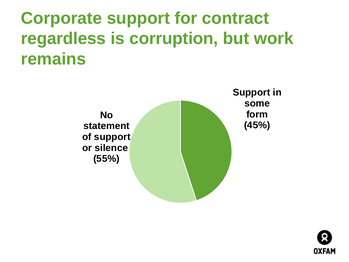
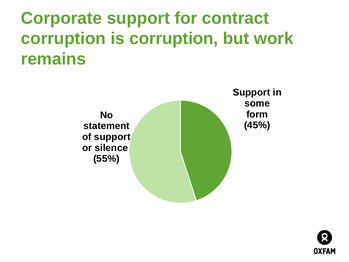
regardless at (63, 39): regardless -> corruption
